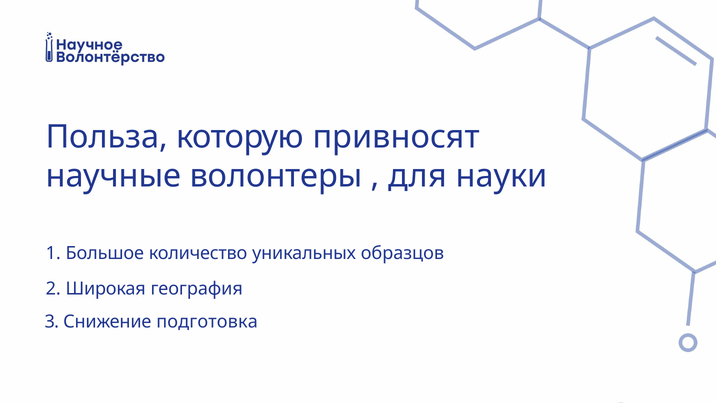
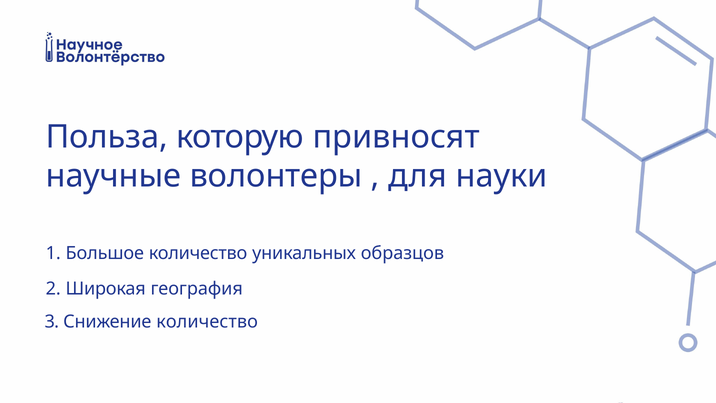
Снижение подготовка: подготовка -> количество
